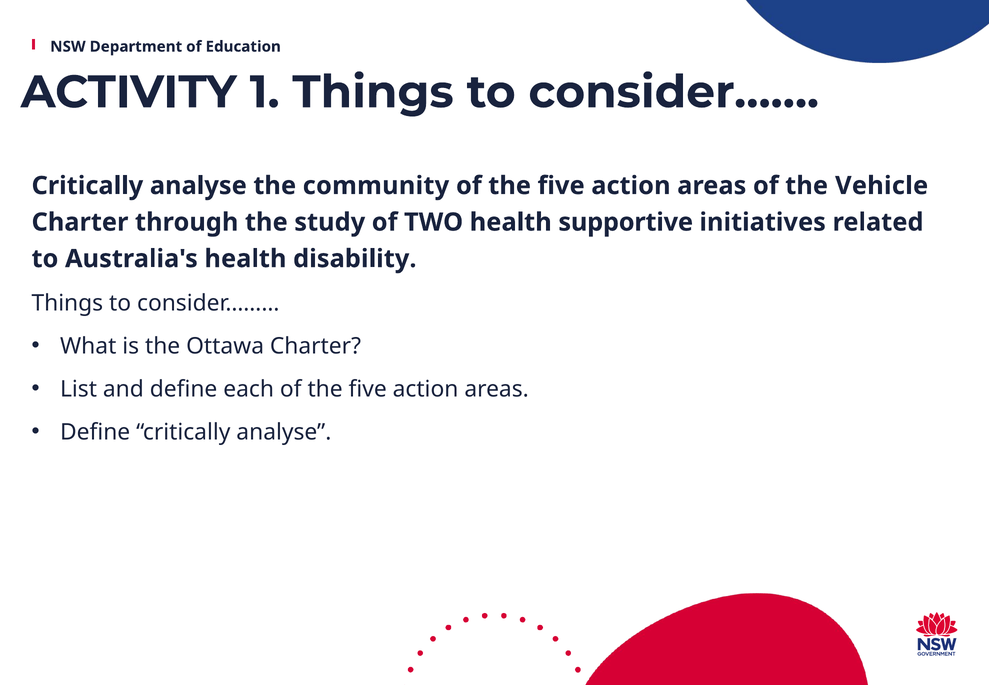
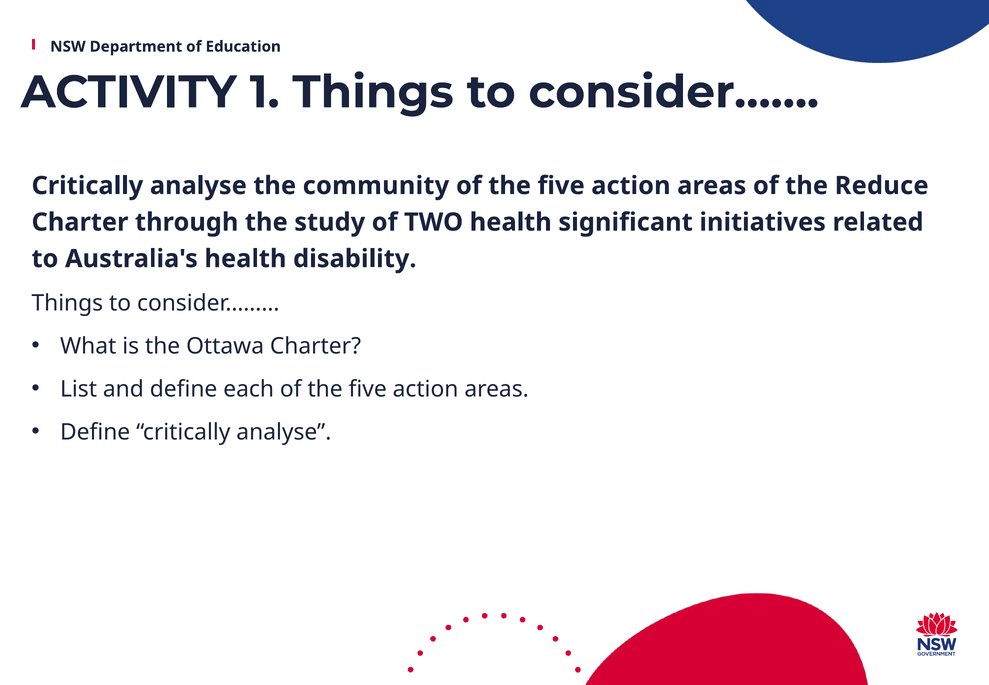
Vehicle: Vehicle -> Reduce
supportive: supportive -> significant
